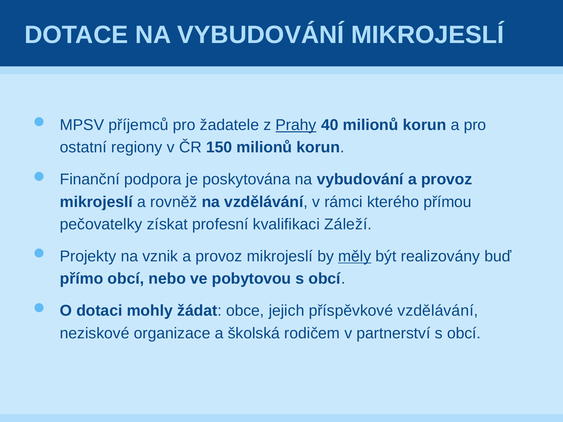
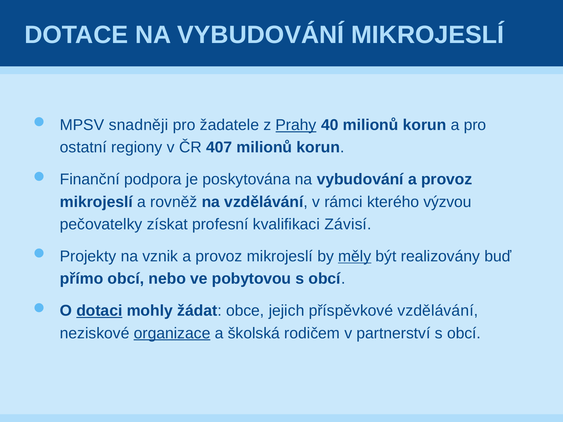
příjemců: příjemců -> snadněji
150: 150 -> 407
přímou: přímou -> výzvou
Záleží: Záleží -> Závisí
dotaci underline: none -> present
organizace underline: none -> present
